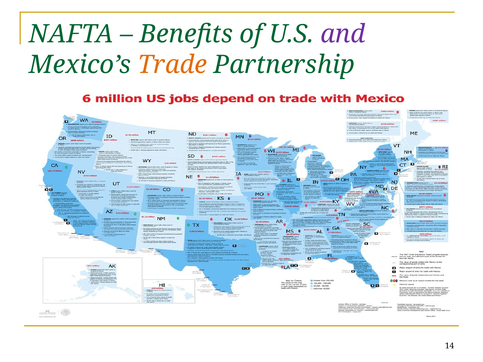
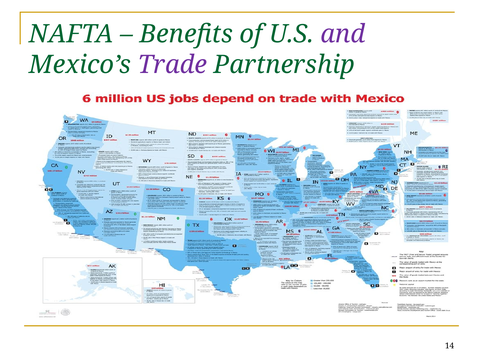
Trade colour: orange -> purple
